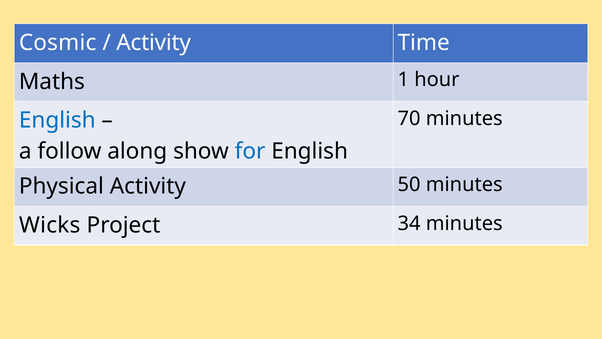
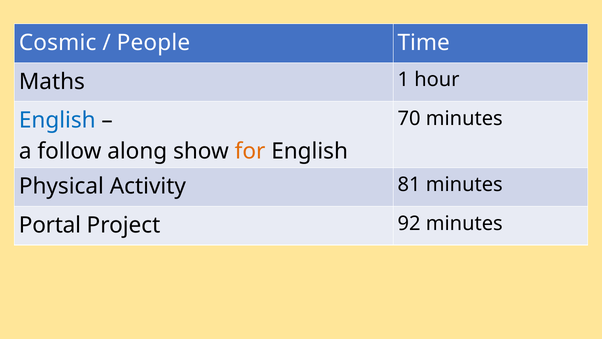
Activity at (154, 43): Activity -> People
for colour: blue -> orange
50: 50 -> 81
Wicks: Wicks -> Portal
34: 34 -> 92
